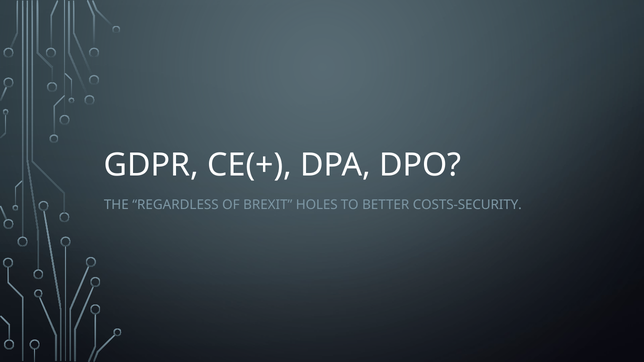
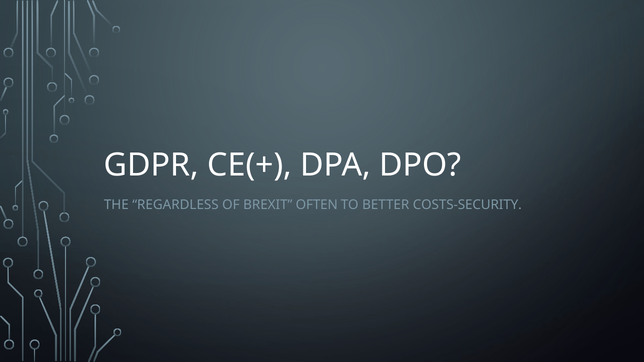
HOLES: HOLES -> OFTEN
